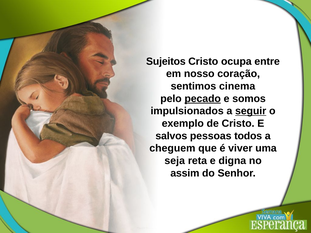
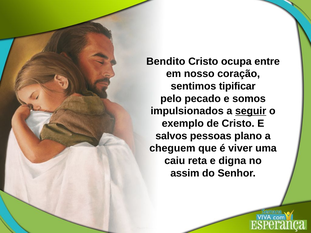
Sujeitos: Sujeitos -> Bendito
cinema: cinema -> tipificar
pecado underline: present -> none
todos: todos -> plano
seja: seja -> caiu
